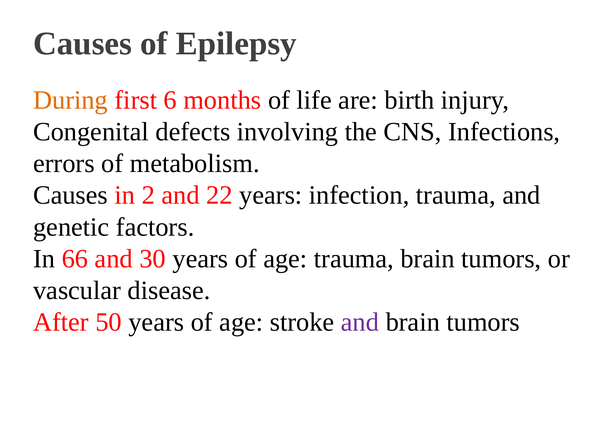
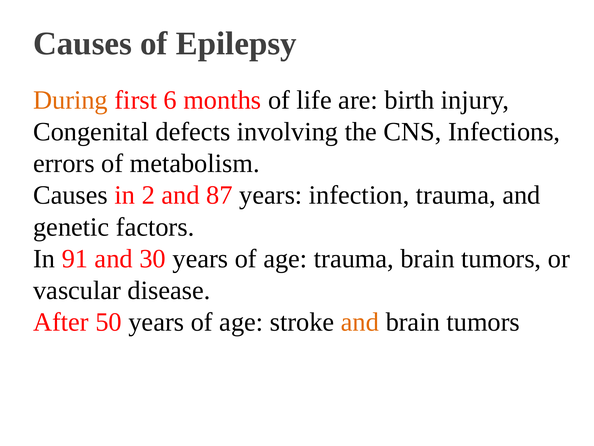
22: 22 -> 87
66: 66 -> 91
and at (360, 322) colour: purple -> orange
